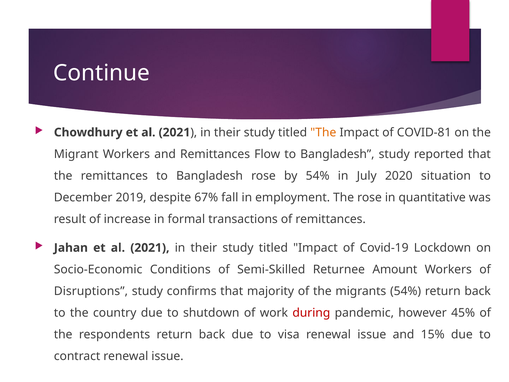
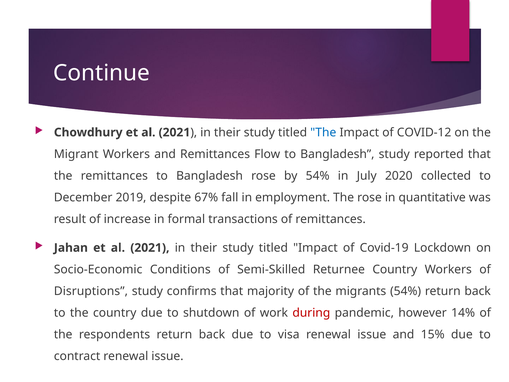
The at (323, 132) colour: orange -> blue
COVID-81: COVID-81 -> COVID-12
situation: situation -> collected
Returnee Amount: Amount -> Country
45%: 45% -> 14%
